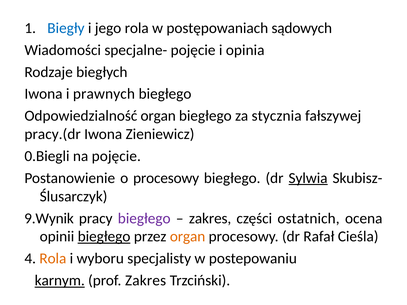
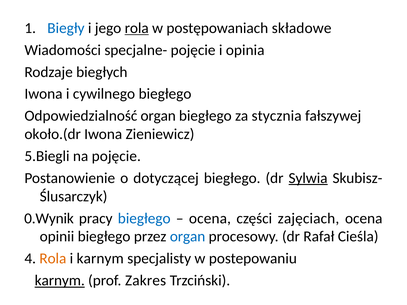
rola at (137, 28) underline: none -> present
sądowych: sądowych -> składowe
prawnych: prawnych -> cywilnego
pracy.(dr: pracy.(dr -> około.(dr
0.Biegli: 0.Biegli -> 5.Biegli
o procesowy: procesowy -> dotyczącej
9.Wynik: 9.Wynik -> 0.Wynik
biegłego at (144, 218) colour: purple -> blue
zakres at (210, 218): zakres -> ocena
ostatnich: ostatnich -> zajęciach
biegłego at (104, 237) underline: present -> none
organ at (188, 237) colour: orange -> blue
i wyboru: wyboru -> karnym
